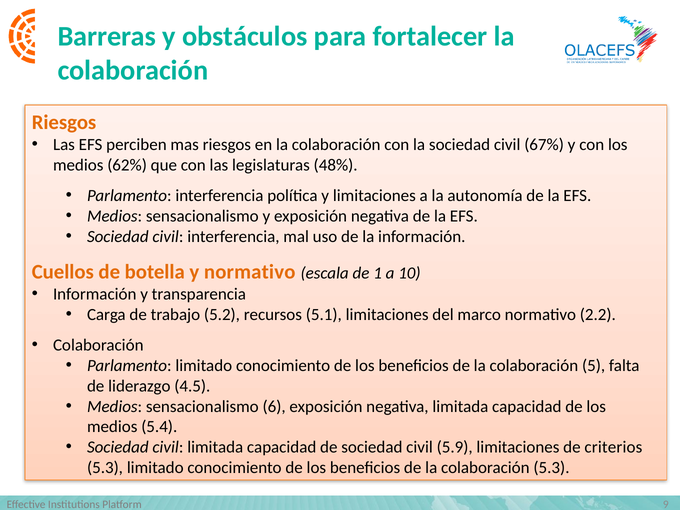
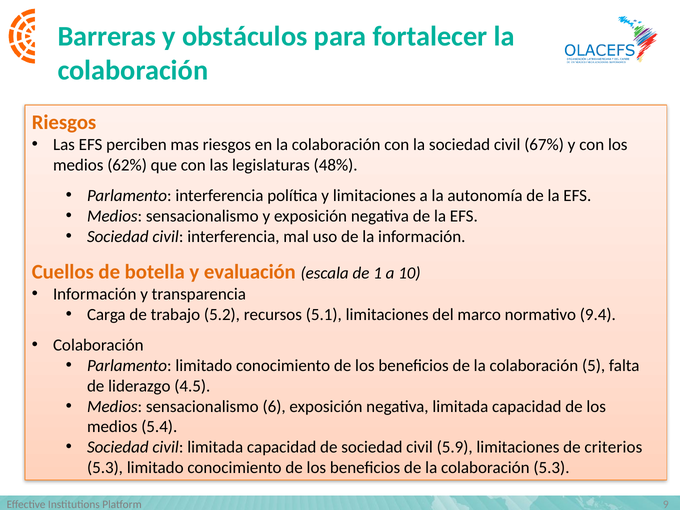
y normativo: normativo -> evaluación
2.2: 2.2 -> 9.4
